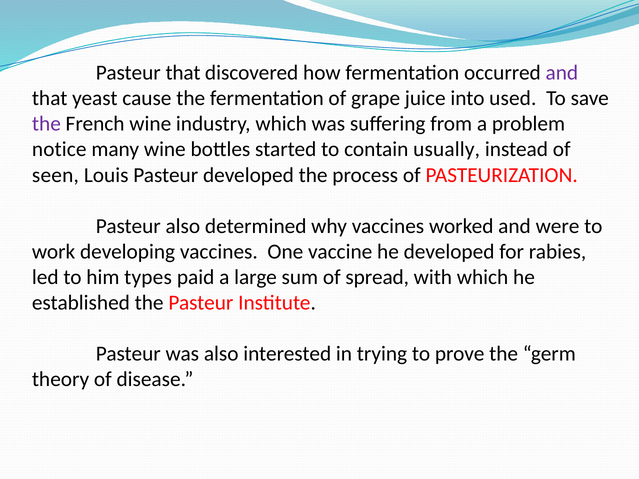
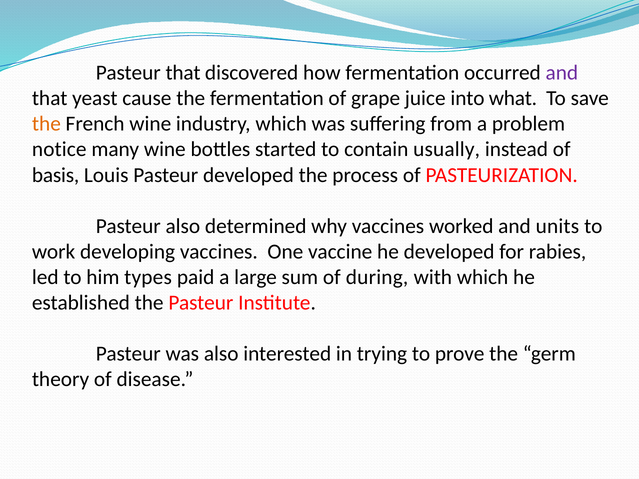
used: used -> what
the at (46, 124) colour: purple -> orange
seen: seen -> basis
were: were -> units
spread: spread -> during
